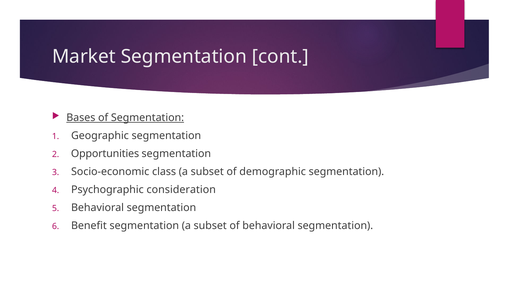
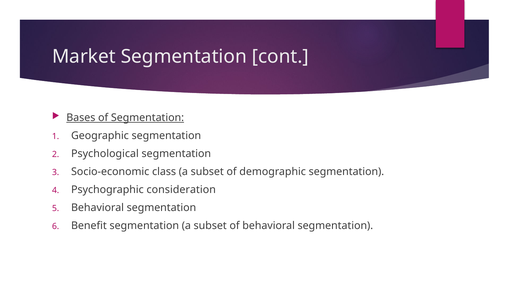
Opportunities: Opportunities -> Psychological
